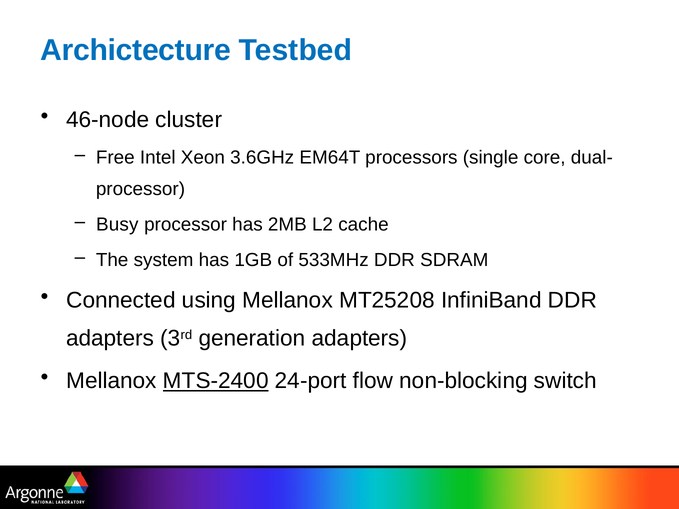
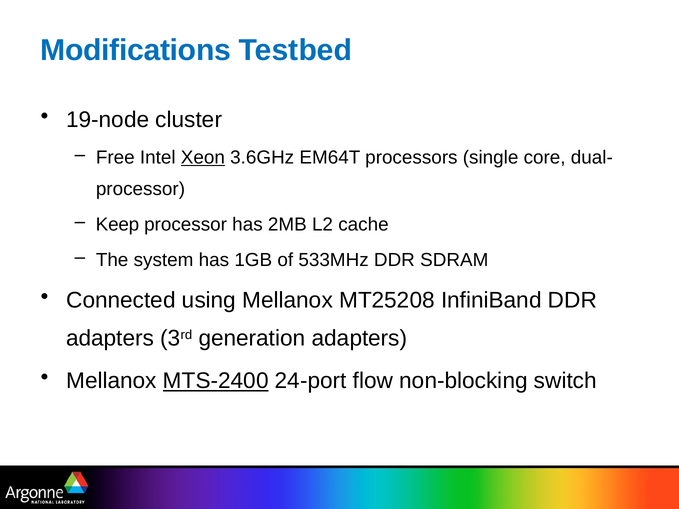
Archictecture: Archictecture -> Modifications
46-node: 46-node -> 19-node
Xeon underline: none -> present
Busy: Busy -> Keep
